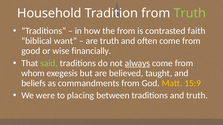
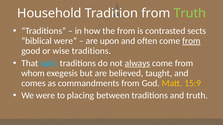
faith: faith -> sects
biblical want: want -> were
are truth: truth -> upon
from at (191, 41) underline: none -> present
wise financially: financially -> traditions
said colour: light green -> light blue
beliefs: beliefs -> comes
